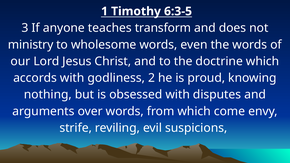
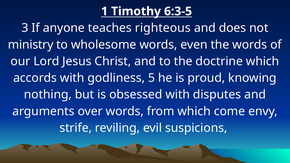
transform: transform -> righteous
2: 2 -> 5
